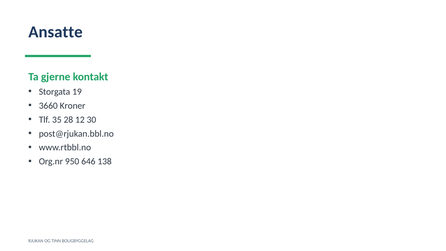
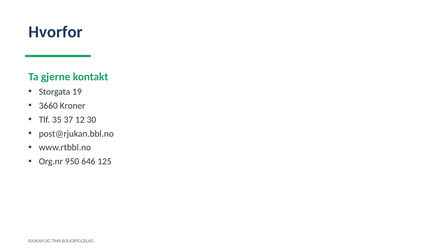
Ansatte: Ansatte -> Hvorfor
28: 28 -> 37
138: 138 -> 125
